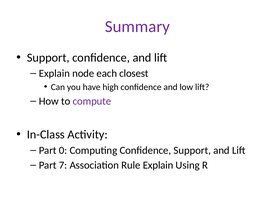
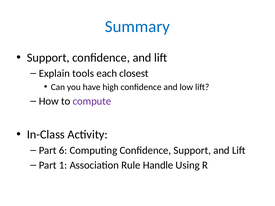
Summary colour: purple -> blue
node: node -> tools
0: 0 -> 6
7: 7 -> 1
Rule Explain: Explain -> Handle
